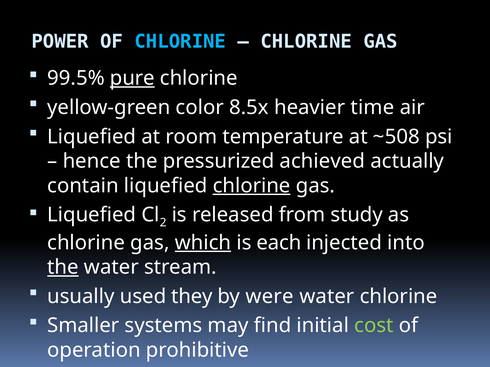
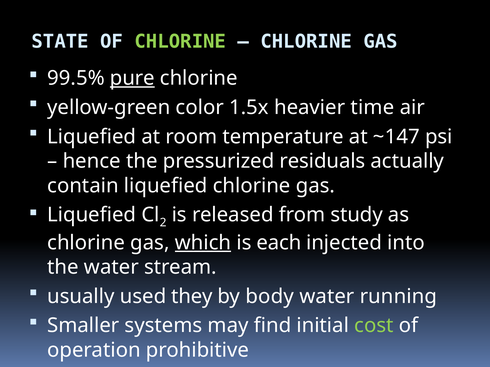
POWER: POWER -> STATE
CHLORINE at (180, 41) colour: light blue -> light green
8.5x: 8.5x -> 1.5x
~508: ~508 -> ~147
achieved: achieved -> residuals
chlorine at (252, 186) underline: present -> none
the at (63, 267) underline: present -> none
were: were -> body
water chlorine: chlorine -> running
